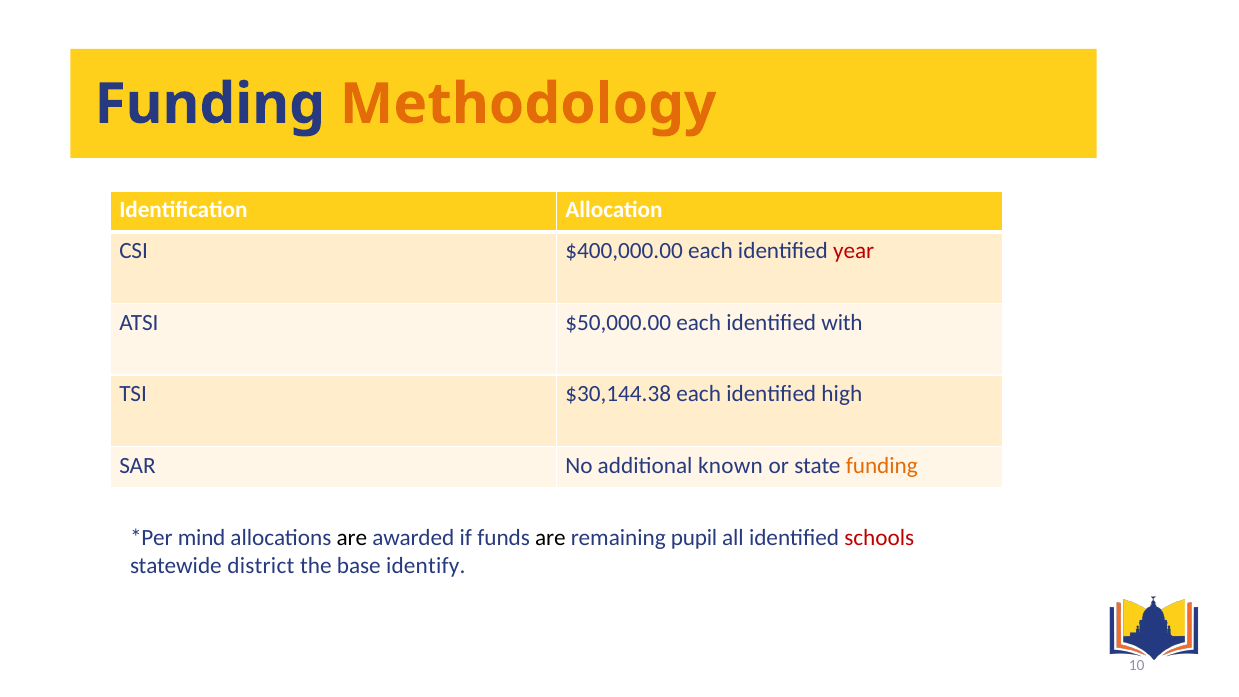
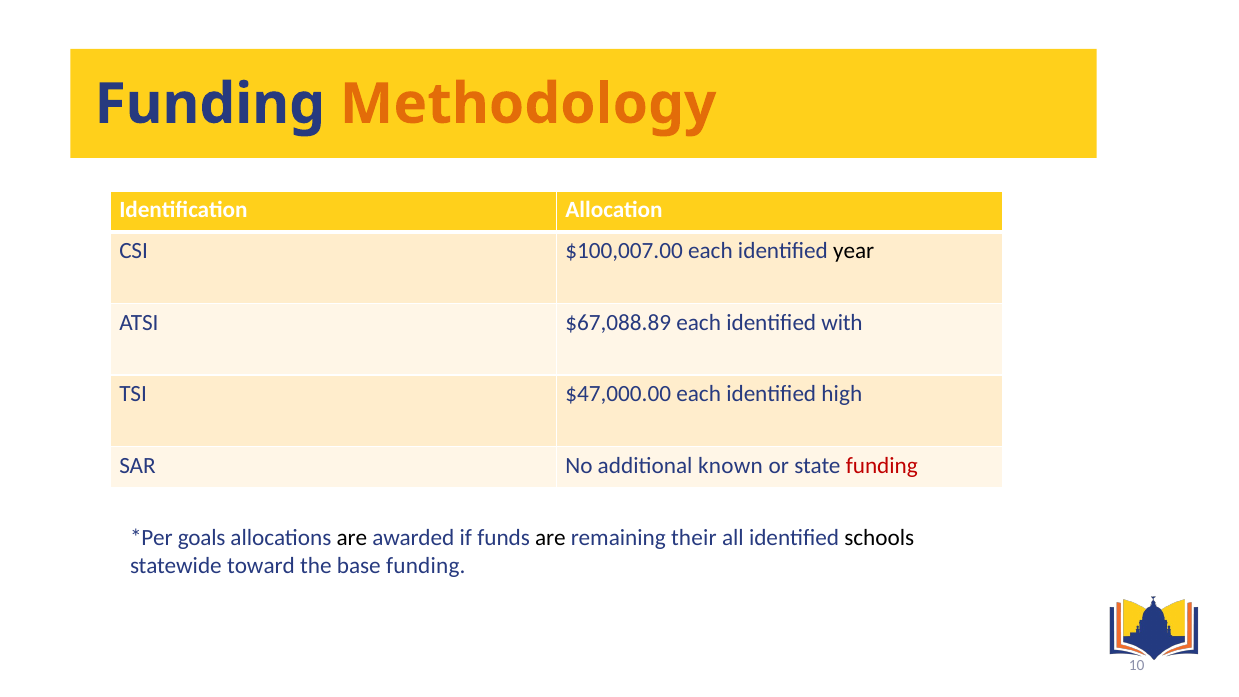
$400,000.00: $400,000.00 -> $100,007.00
year colour: red -> black
$50,000.00: $50,000.00 -> $67,088.89
$30,144.38: $30,144.38 -> $47,000.00
funding at (882, 466) colour: orange -> red
mind: mind -> goals
pupil: pupil -> their
schools colour: red -> black
district: district -> toward
base identify: identify -> funding
